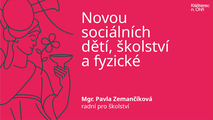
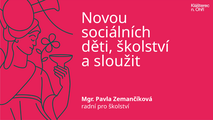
dětí: dětí -> děti
fyzické: fyzické -> sloužit
